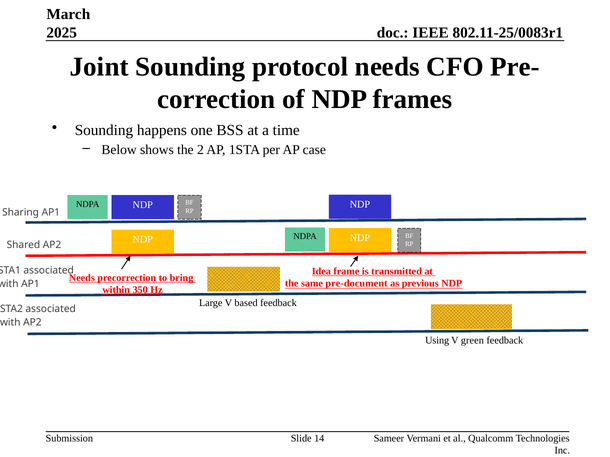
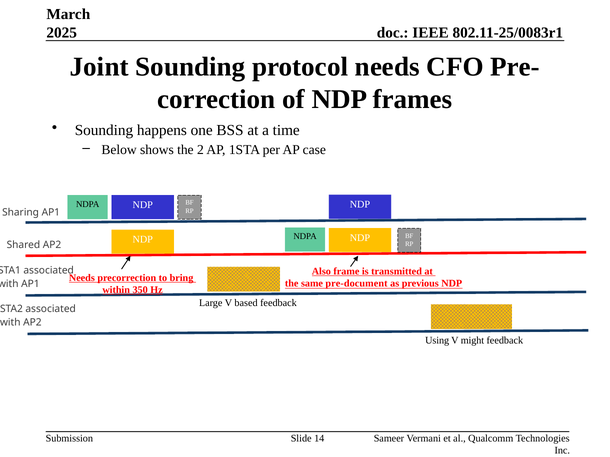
Idea: Idea -> Also
green: green -> might
